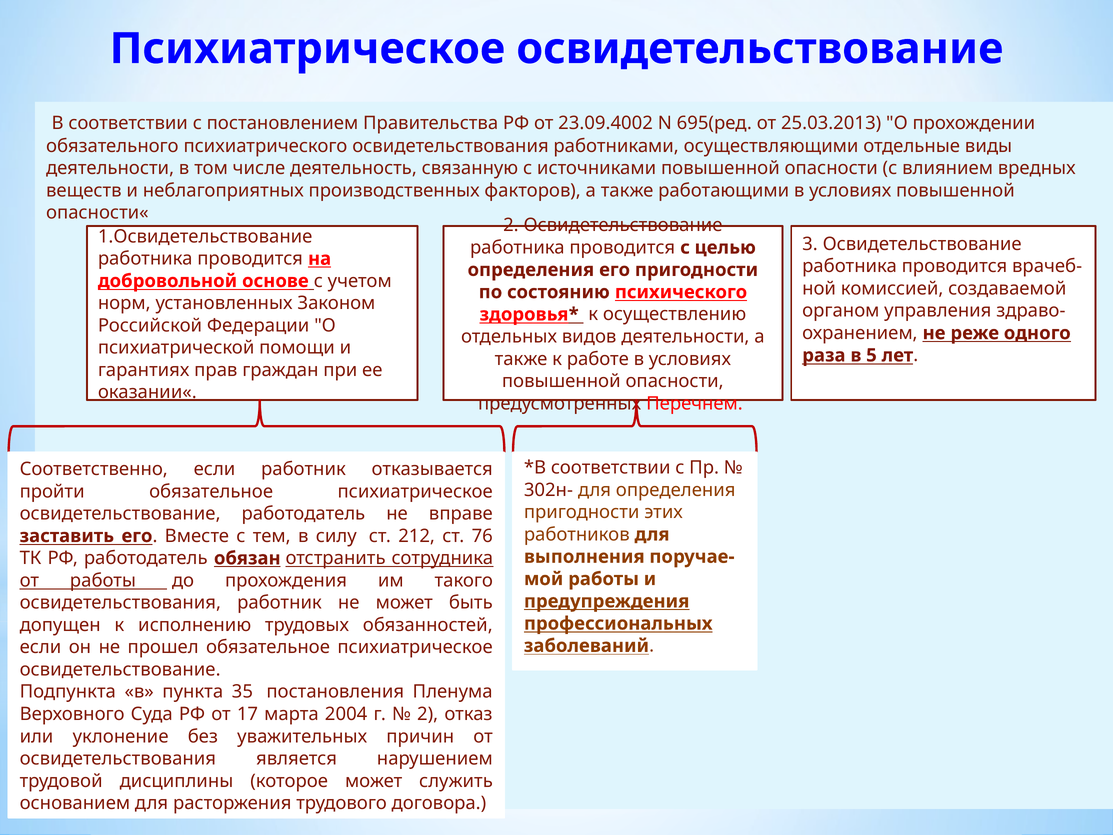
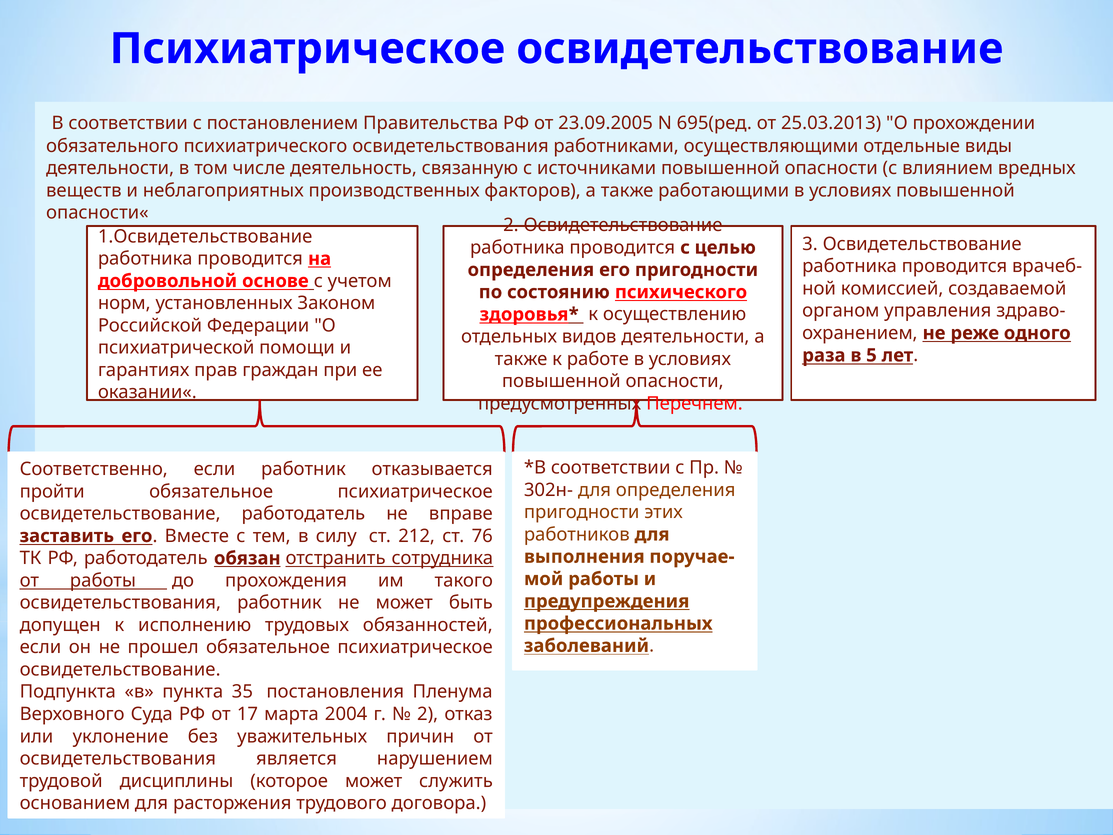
23.09.4002: 23.09.4002 -> 23.09.2005
